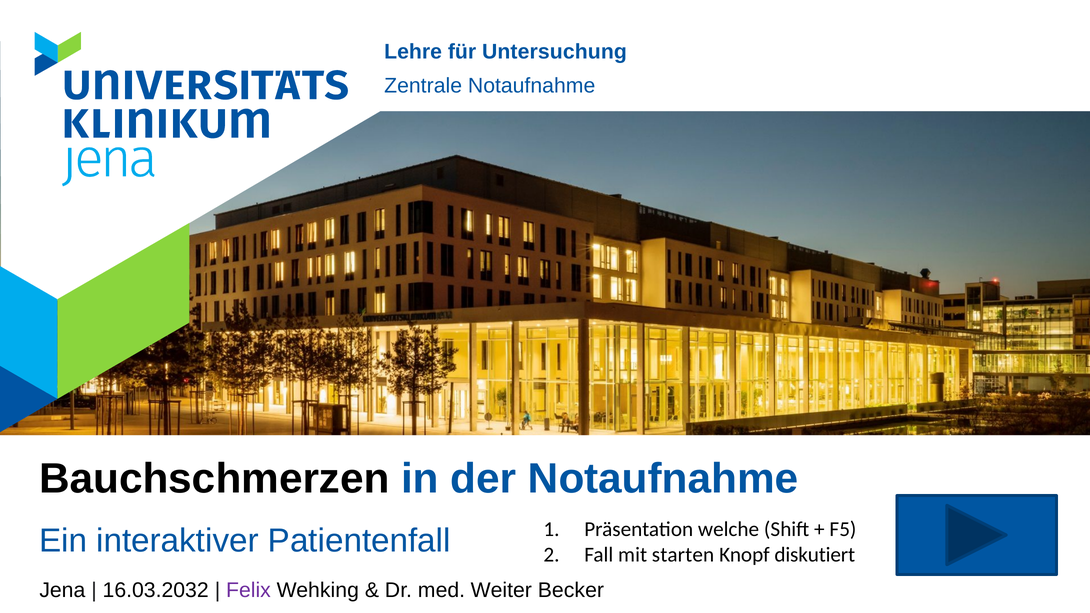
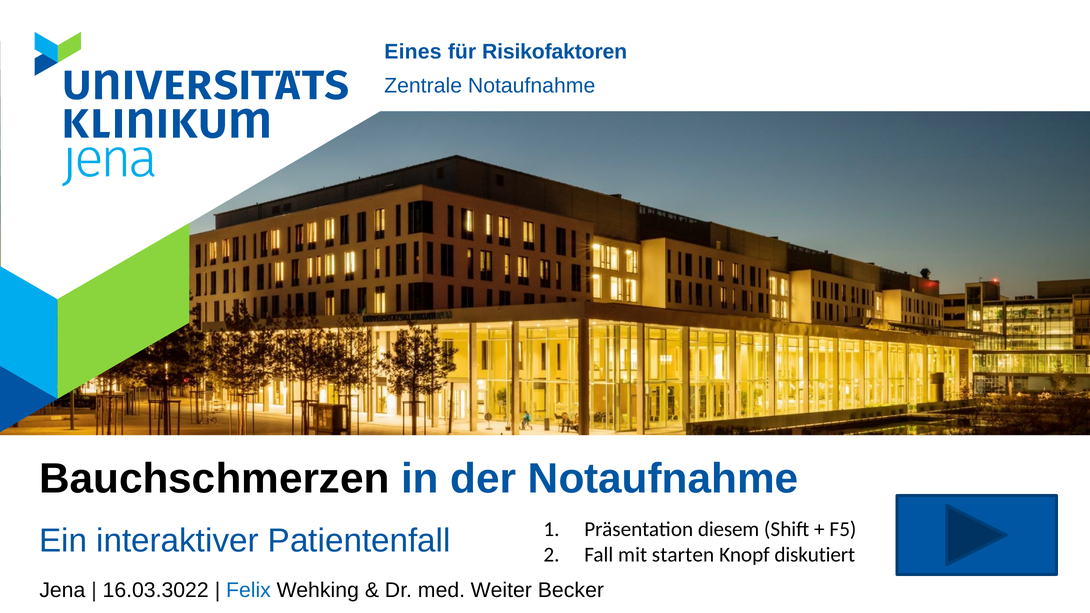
Lehre: Lehre -> Eines
Untersuchung: Untersuchung -> Risikofaktoren
welche: welche -> diesem
16.03.2032: 16.03.2032 -> 16.03.3022
Felix colour: purple -> blue
